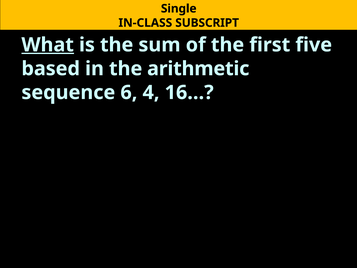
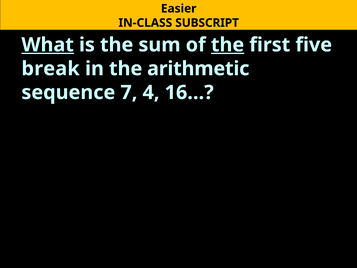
Single: Single -> Easier
the at (228, 45) underline: none -> present
based: based -> break
6: 6 -> 7
